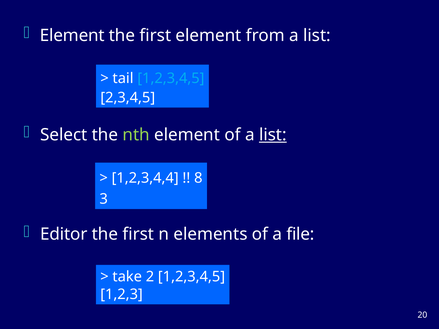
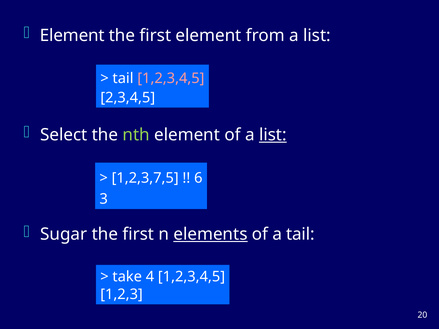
1,2,3,4,5 at (171, 78) colour: light blue -> pink
1,2,3,4,4: 1,2,3,4,4 -> 1,2,3,7,5
8: 8 -> 6
Editor: Editor -> Sugar
elements underline: none -> present
a file: file -> tail
2: 2 -> 4
